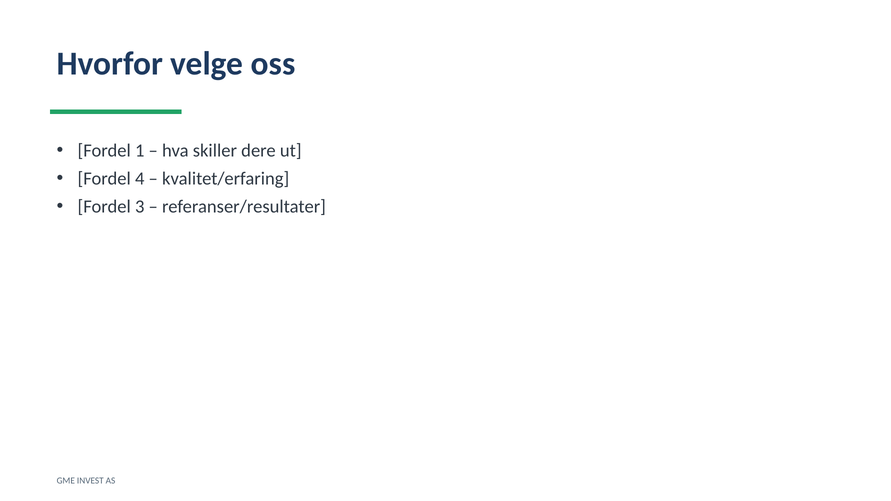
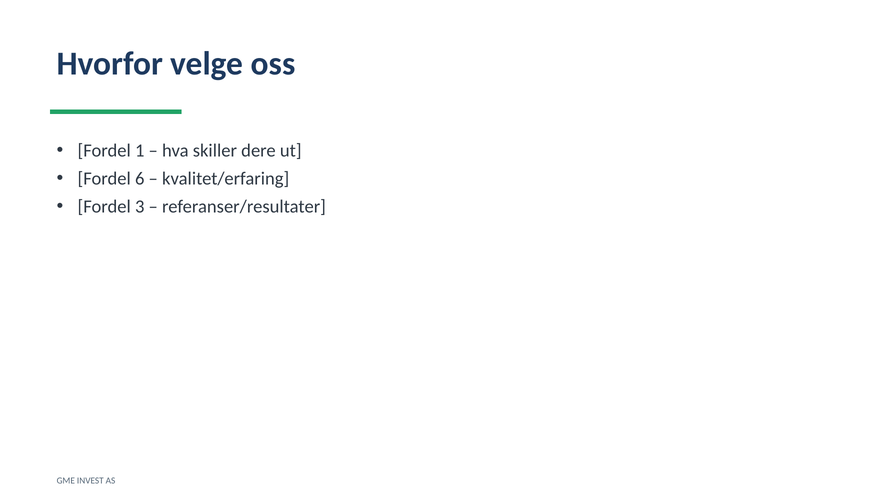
4: 4 -> 6
